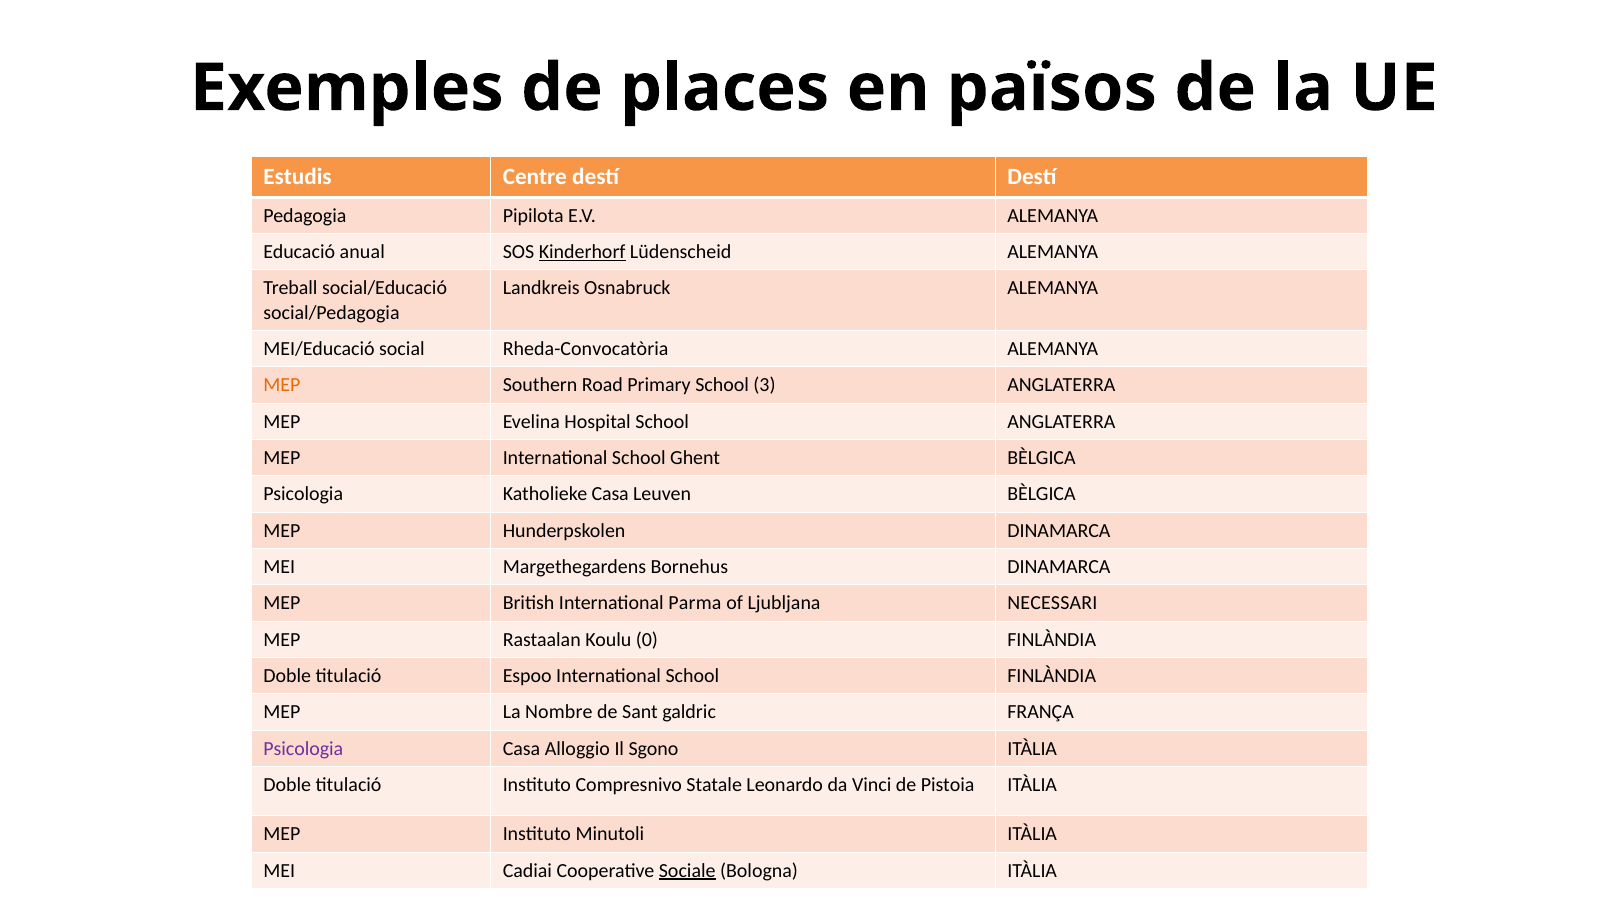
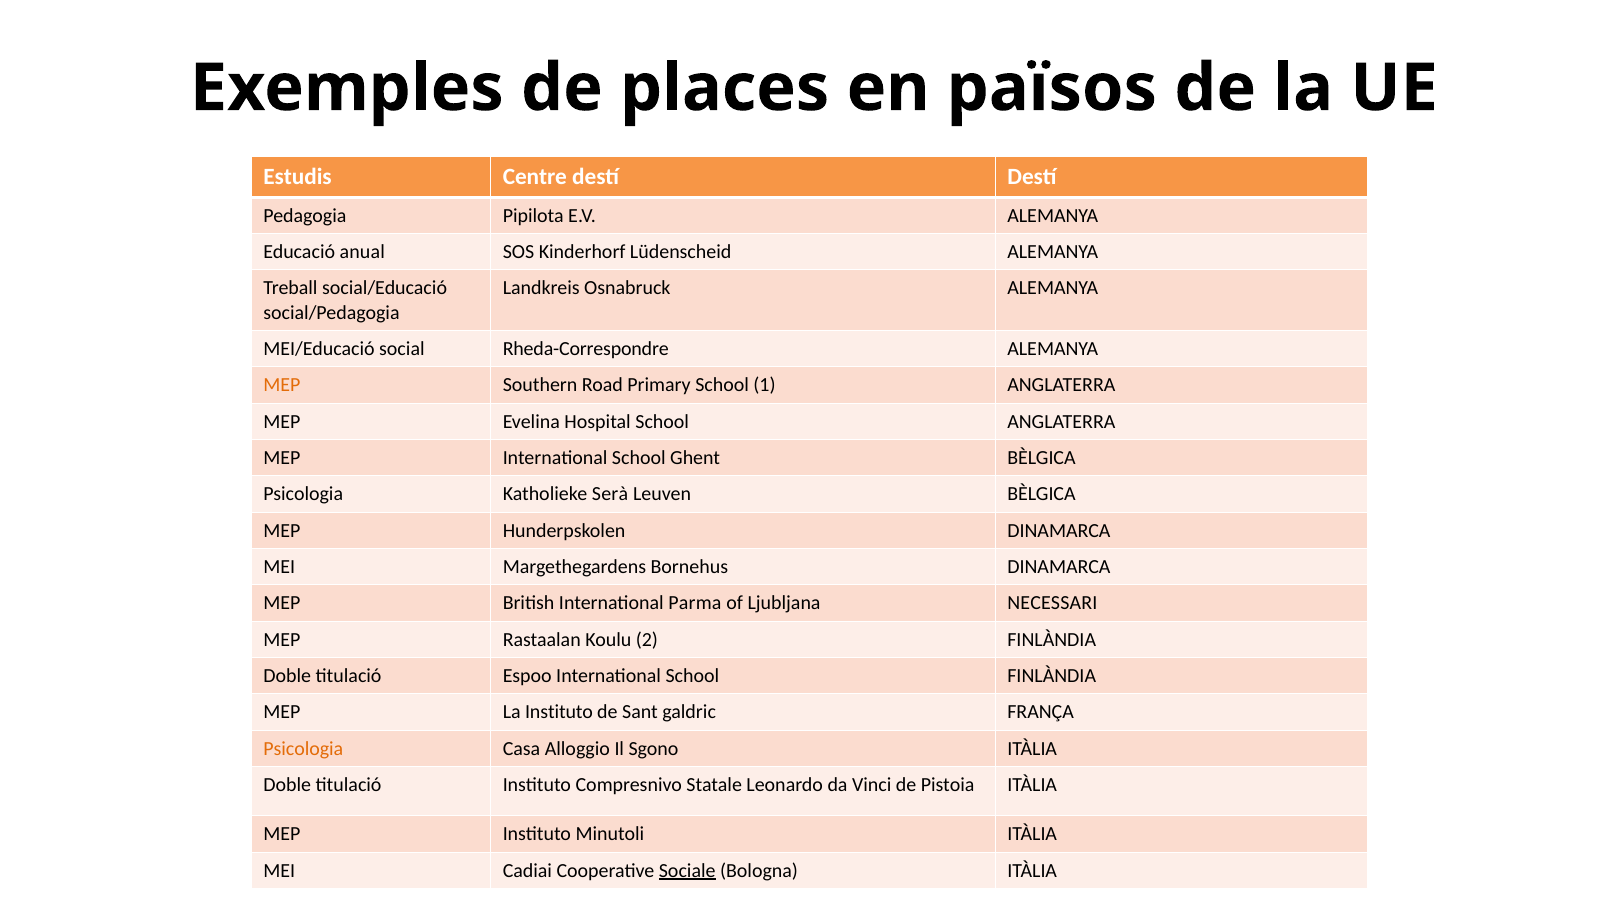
Kinderhorf underline: present -> none
Rheda-Convocatòria: Rheda-Convocatòria -> Rheda-Correspondre
3: 3 -> 1
Katholieke Casa: Casa -> Serà
0: 0 -> 2
La Nombre: Nombre -> Instituto
Psicologia at (303, 749) colour: purple -> orange
